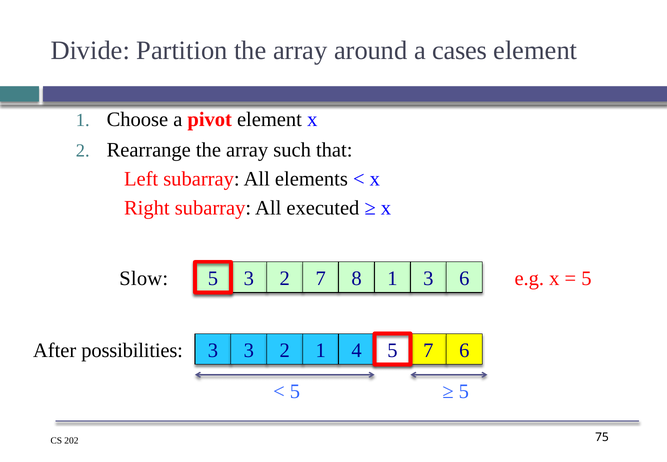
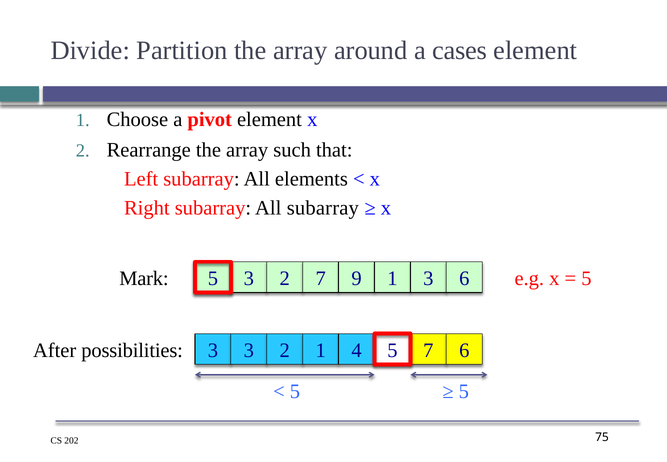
All executed: executed -> subarray
Slow: Slow -> Mark
8: 8 -> 9
